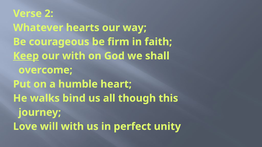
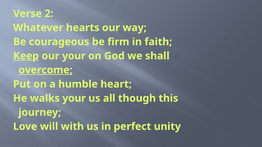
our with: with -> your
overcome underline: none -> present
walks bind: bind -> your
